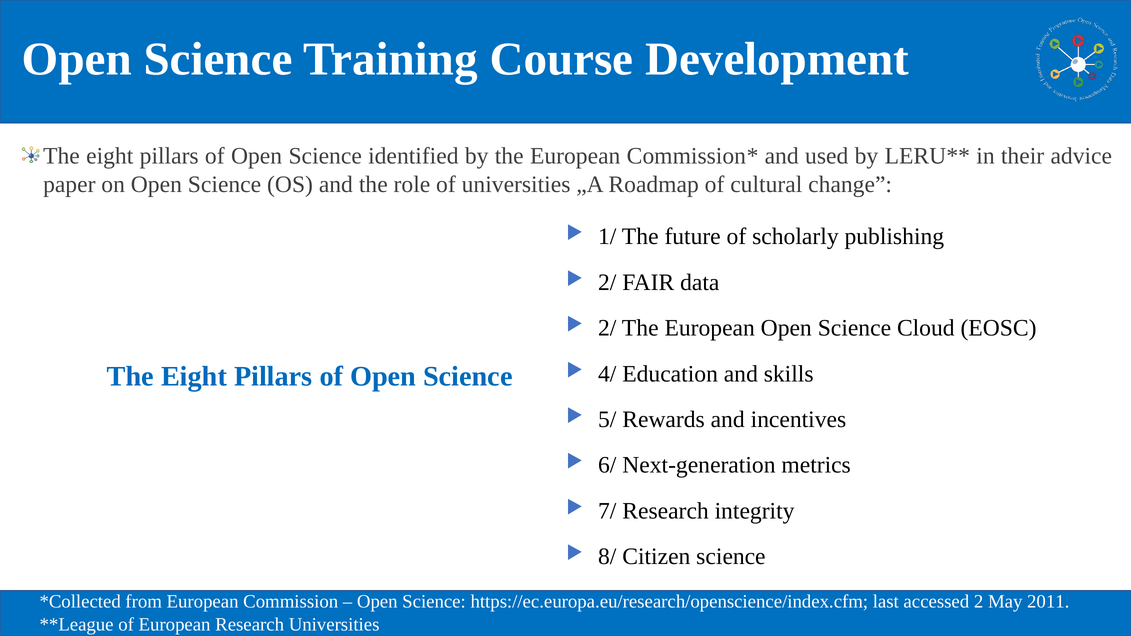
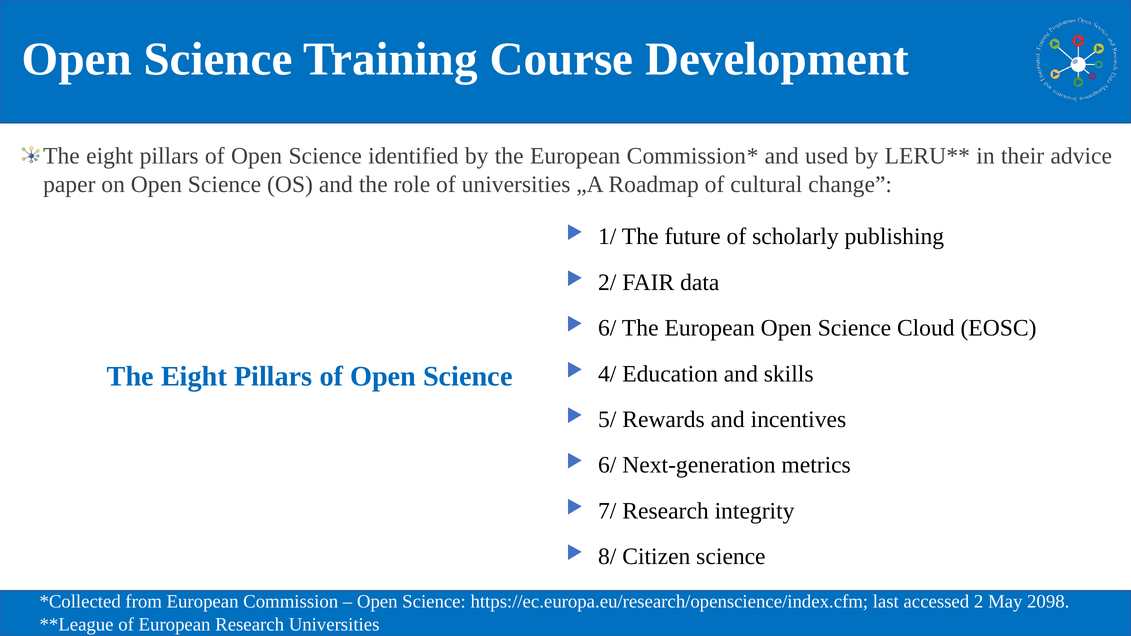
2/ at (607, 328): 2/ -> 6/
2011: 2011 -> 2098
